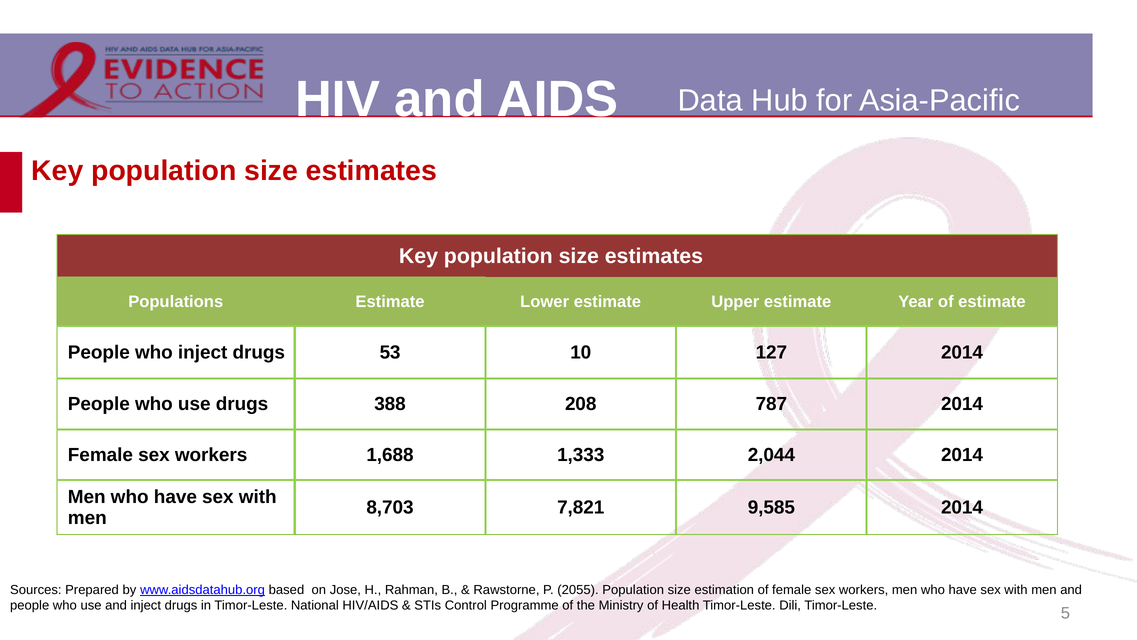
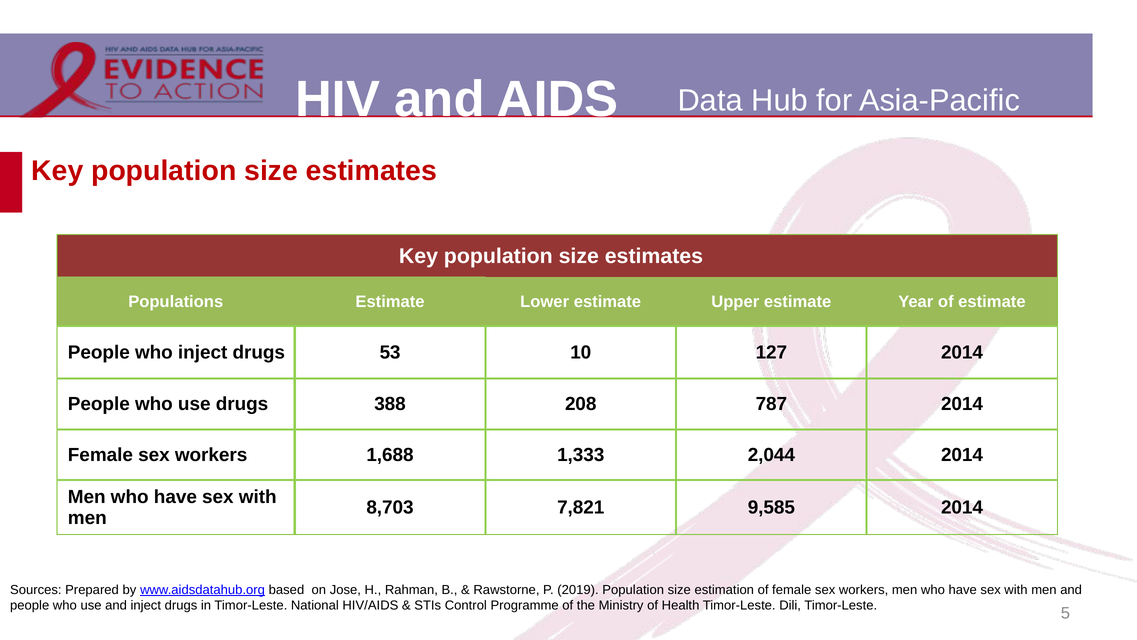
2055: 2055 -> 2019
